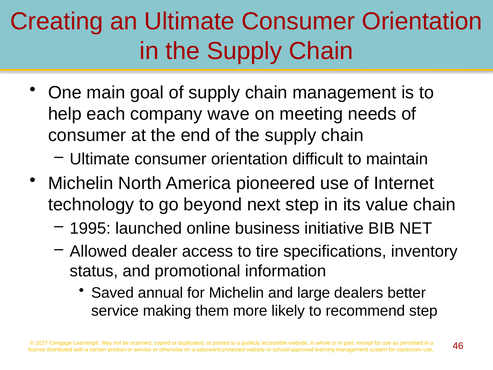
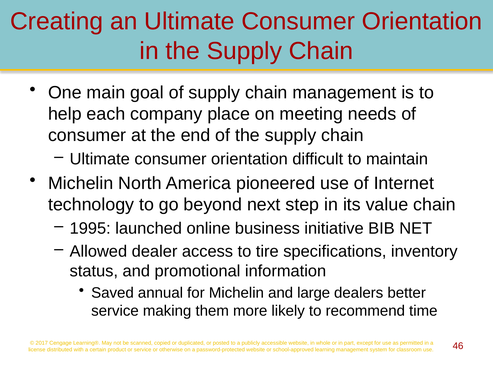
wave: wave -> place
recommend step: step -> time
